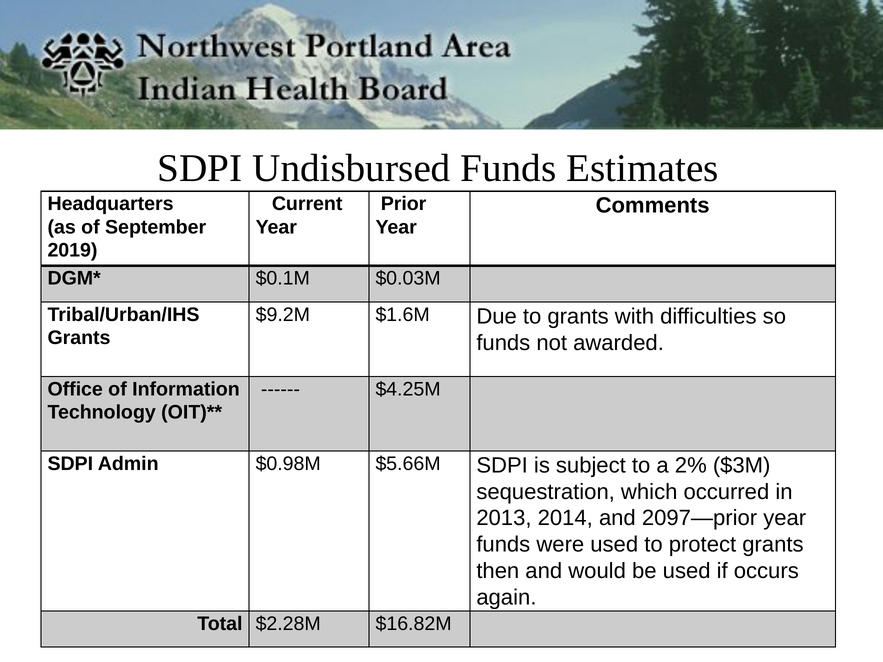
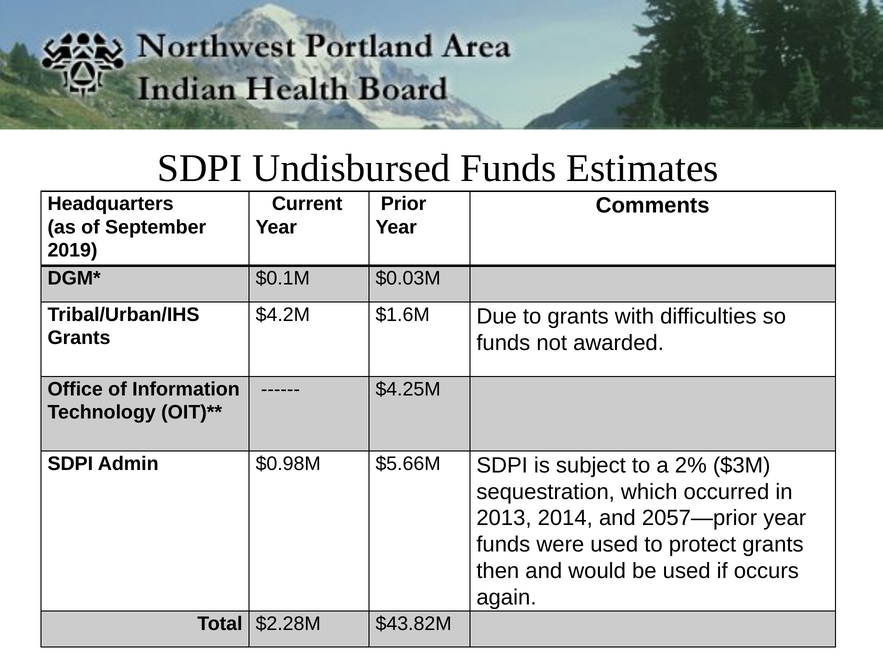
$9.2M: $9.2M -> $4.2M
2097—prior: 2097—prior -> 2057—prior
$16.82M: $16.82M -> $43.82M
